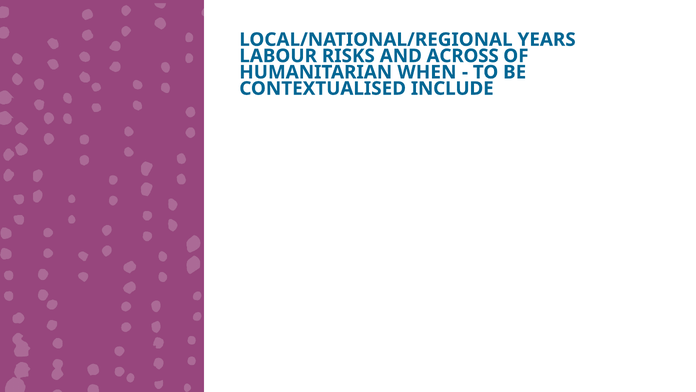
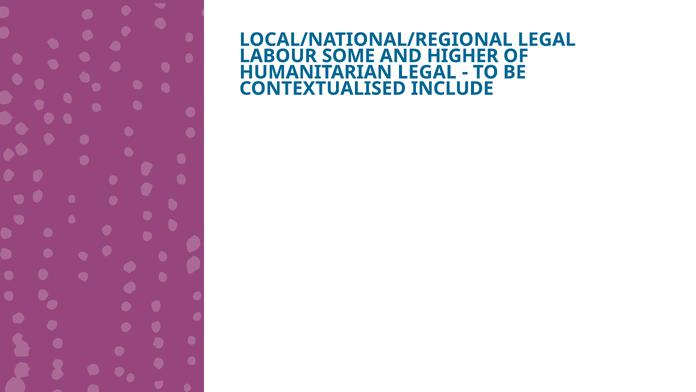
LOCAL/NATIONAL/REGIONAL YEARS: YEARS -> LEGAL
RISKS: RISKS -> SOME
ACROSS: ACROSS -> HIGHER
HUMANITARIAN WHEN: WHEN -> LEGAL
